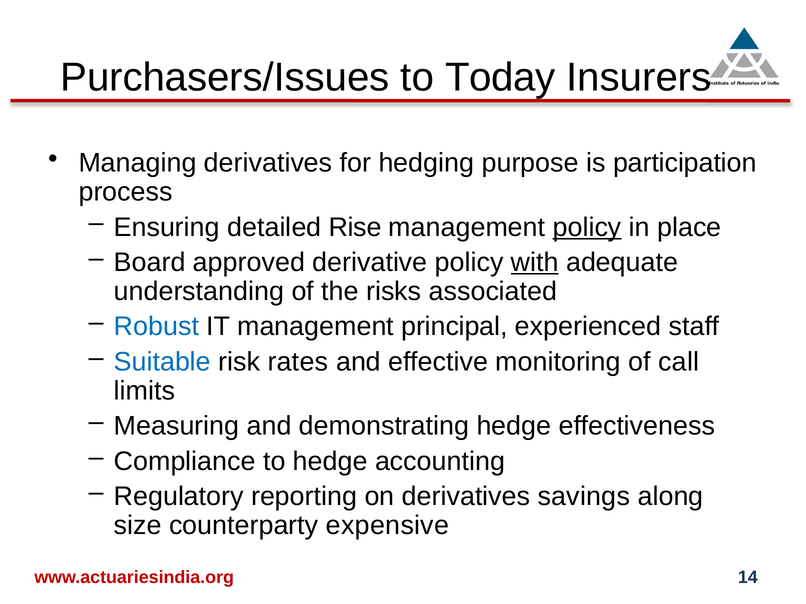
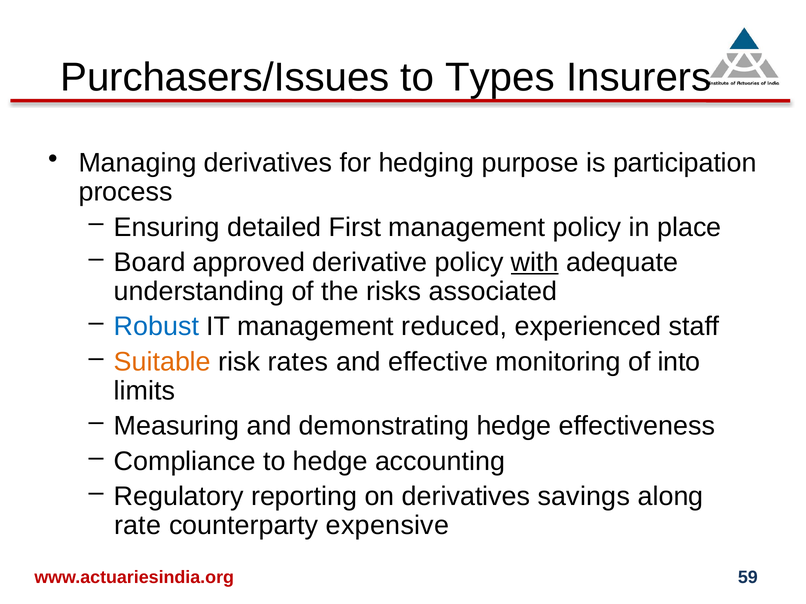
Today: Today -> Types
Rise: Rise -> First
policy at (587, 227) underline: present -> none
principal: principal -> reduced
Suitable colour: blue -> orange
call: call -> into
size: size -> rate
14: 14 -> 59
